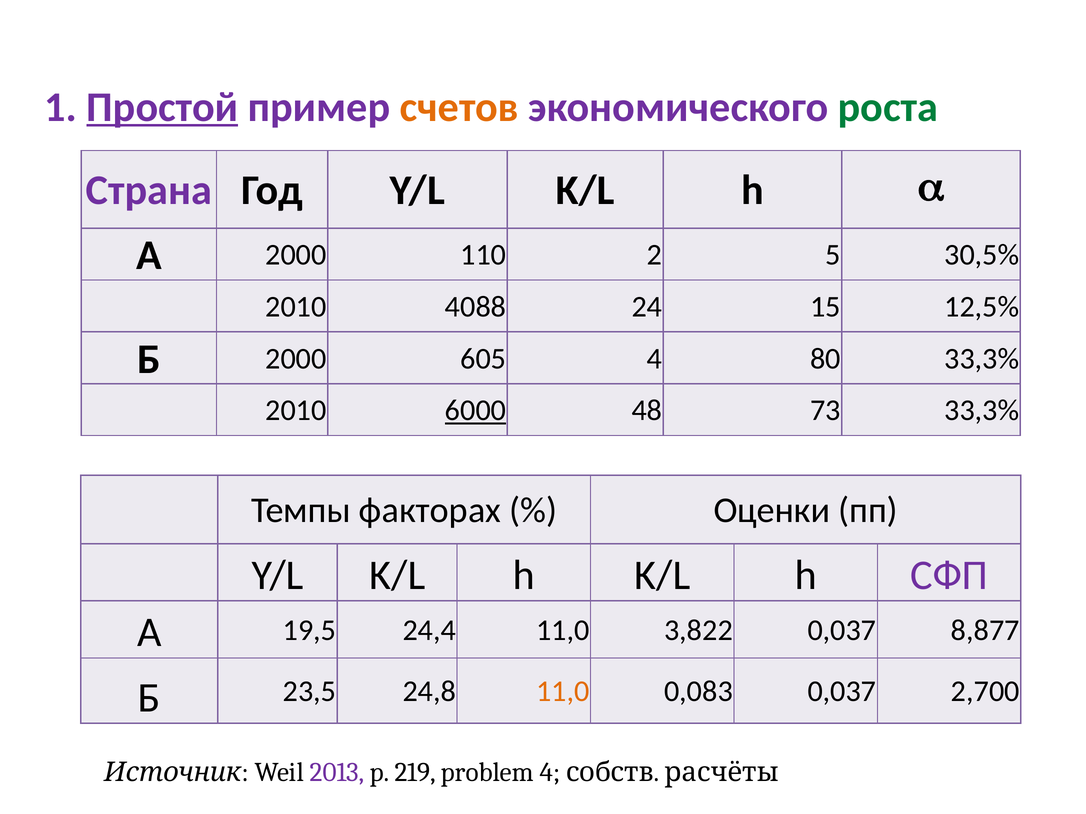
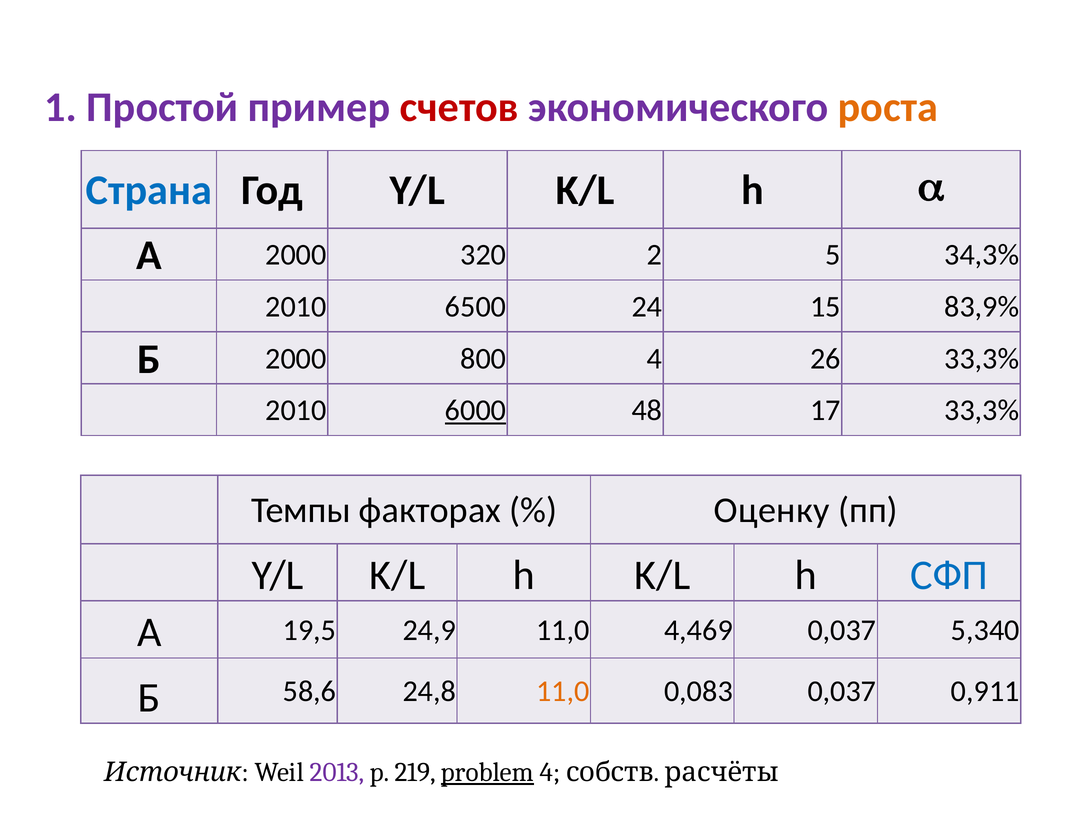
Простой underline: present -> none
счетов colour: orange -> red
роста colour: green -> orange
Страна colour: purple -> blue
110: 110 -> 320
30,5%: 30,5% -> 34,3%
4088: 4088 -> 6500
12,5%: 12,5% -> 83,9%
605: 605 -> 800
80: 80 -> 26
73: 73 -> 17
Оценки: Оценки -> Оценку
СФП colour: purple -> blue
24,4: 24,4 -> 24,9
3,822: 3,822 -> 4,469
8,877: 8,877 -> 5,340
23,5: 23,5 -> 58,6
2,700: 2,700 -> 0,911
problem underline: none -> present
